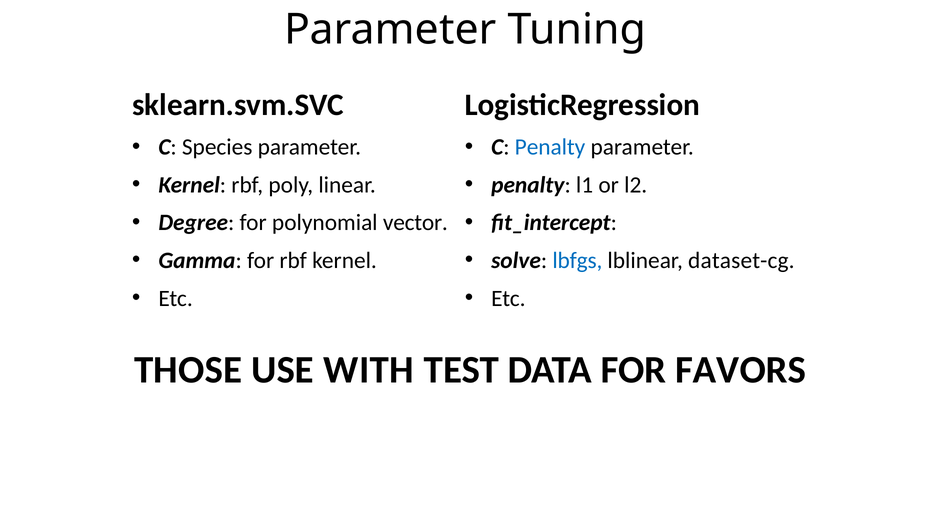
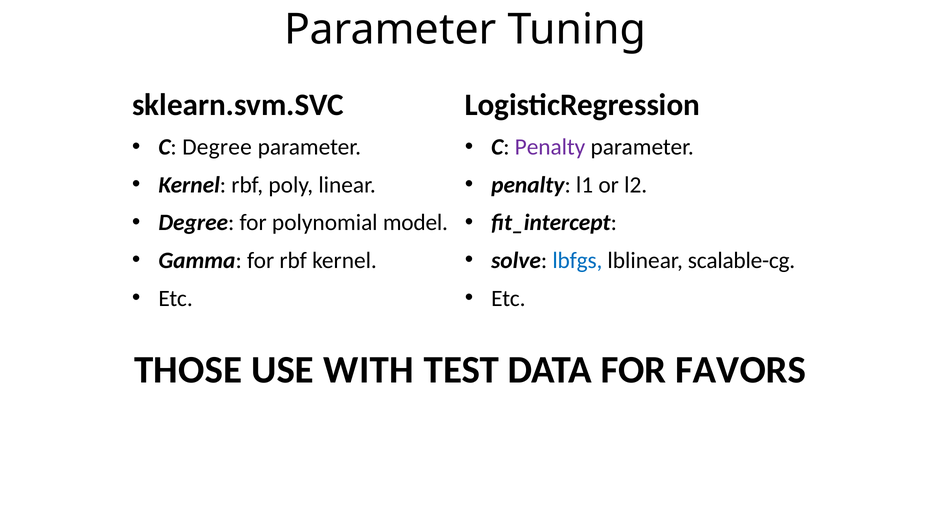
C Species: Species -> Degree
Penalty at (550, 147) colour: blue -> purple
vector: vector -> model
dataset-cg: dataset-cg -> scalable-cg
